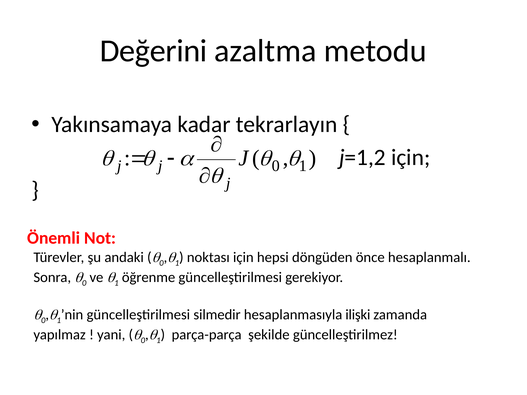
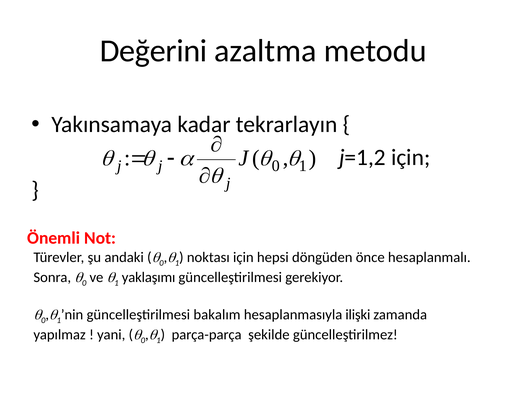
öğrenme: öğrenme -> yaklaşımı
silmedir: silmedir -> bakalım
